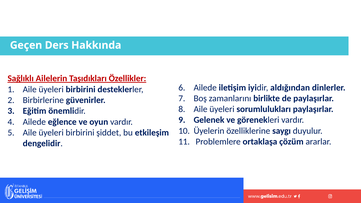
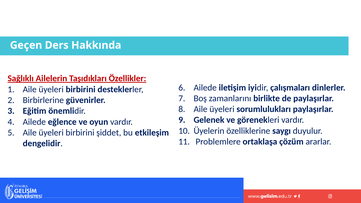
aldığından: aldığından -> çalışmaları
